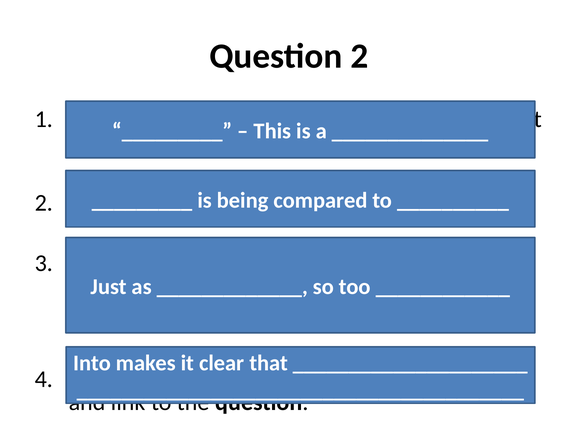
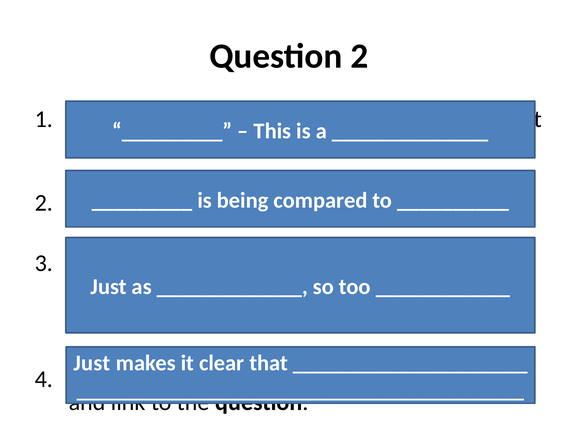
Into at (92, 363): Into -> Just
